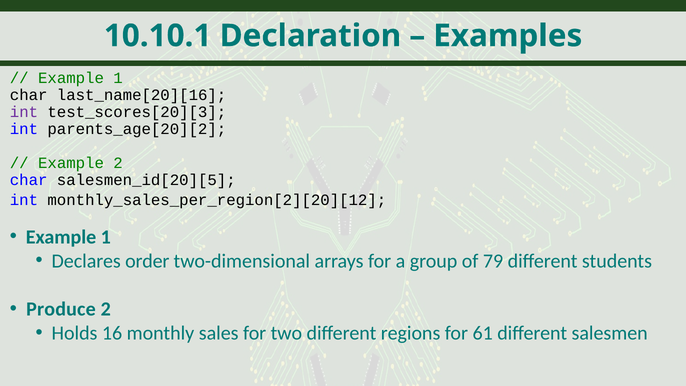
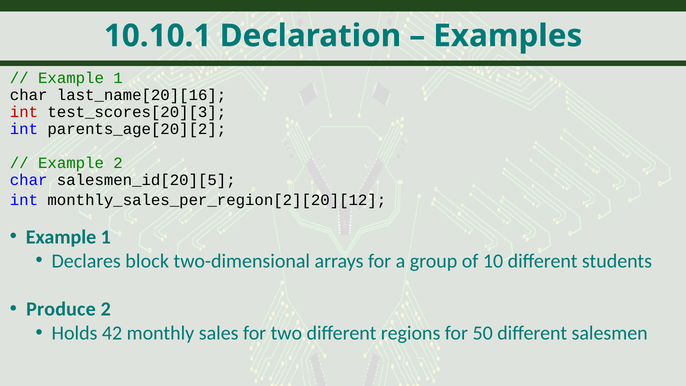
int at (24, 112) colour: purple -> red
order: order -> block
79: 79 -> 10
16: 16 -> 42
61: 61 -> 50
